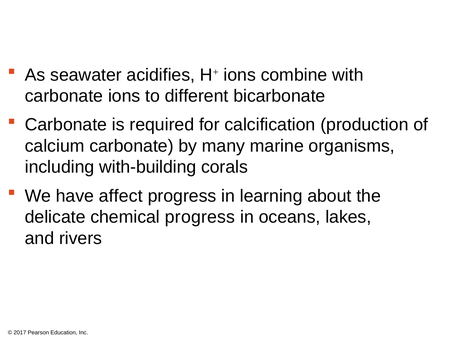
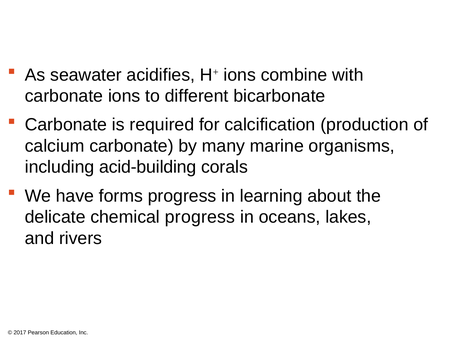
with-building: with-building -> acid-building
affect: affect -> forms
